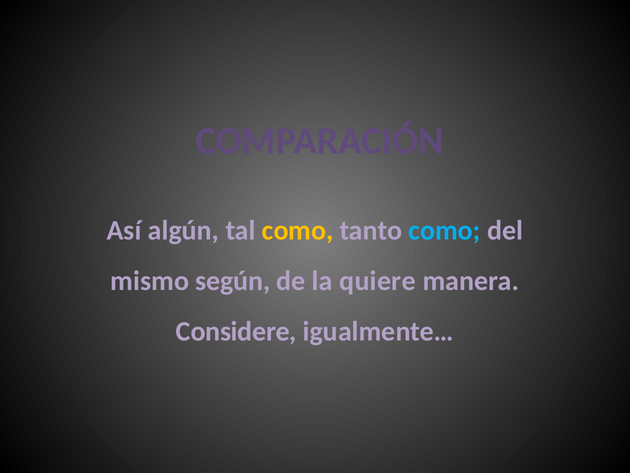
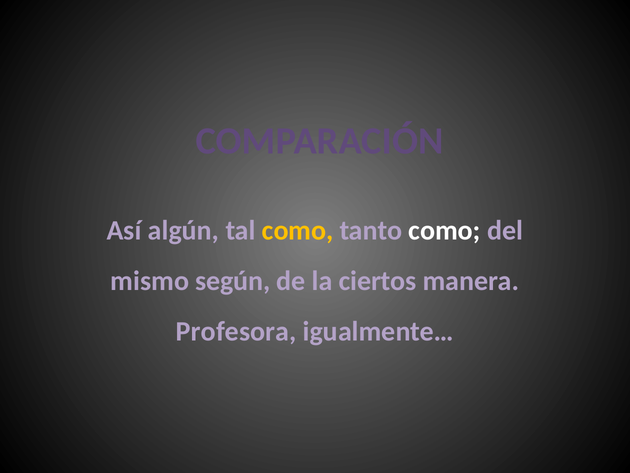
como at (445, 230) colour: light blue -> white
quiere: quiere -> ciertos
Considere: Considere -> Profesora
